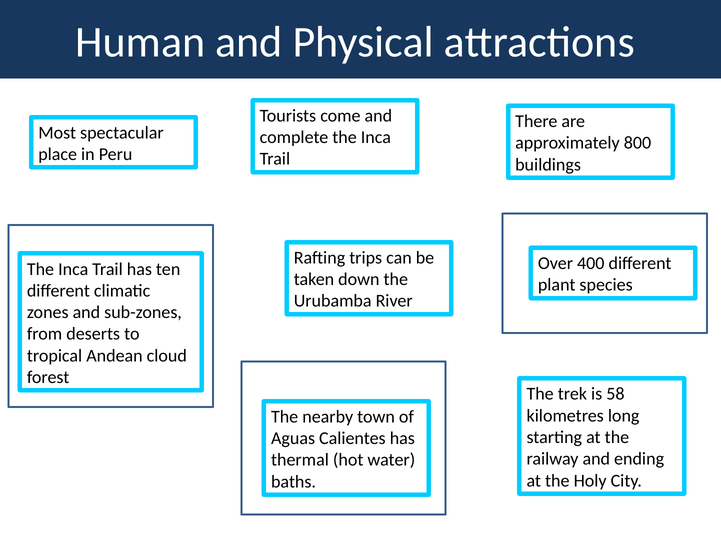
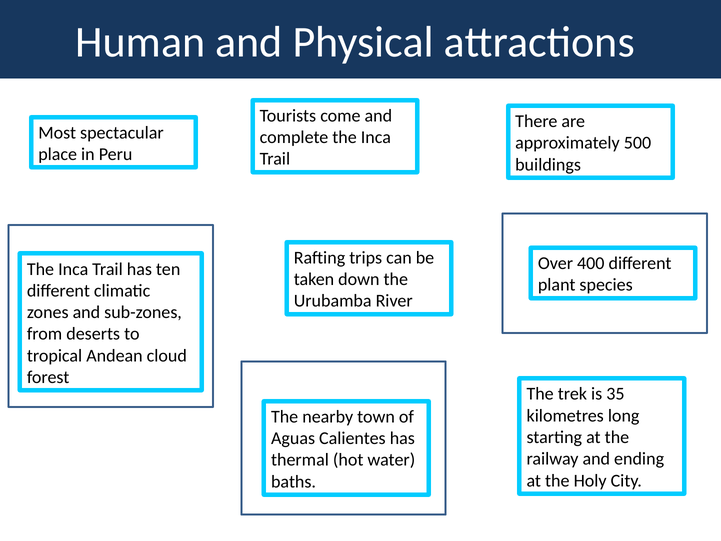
800: 800 -> 500
58: 58 -> 35
